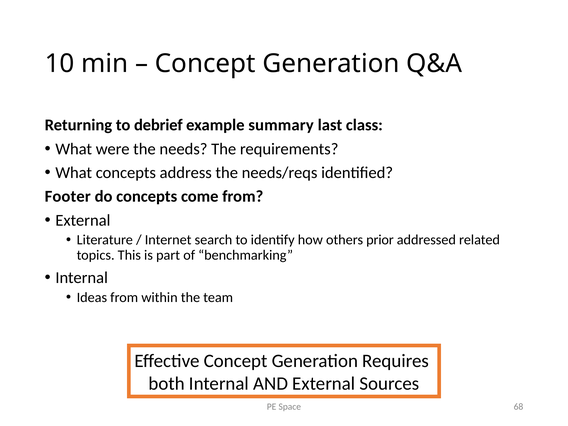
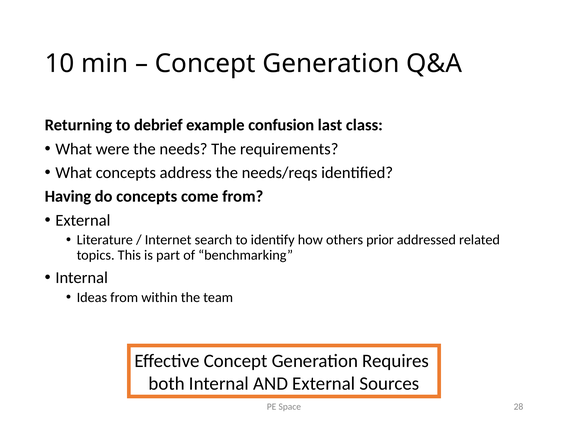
summary: summary -> confusion
Footer: Footer -> Having
68: 68 -> 28
